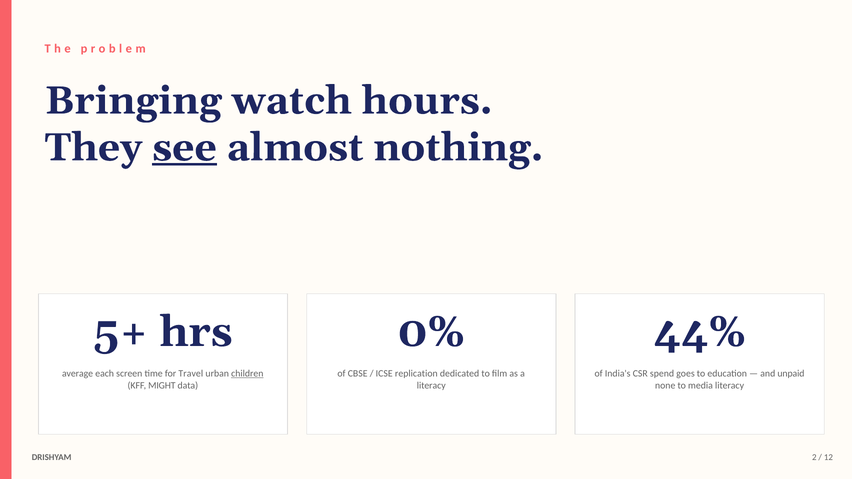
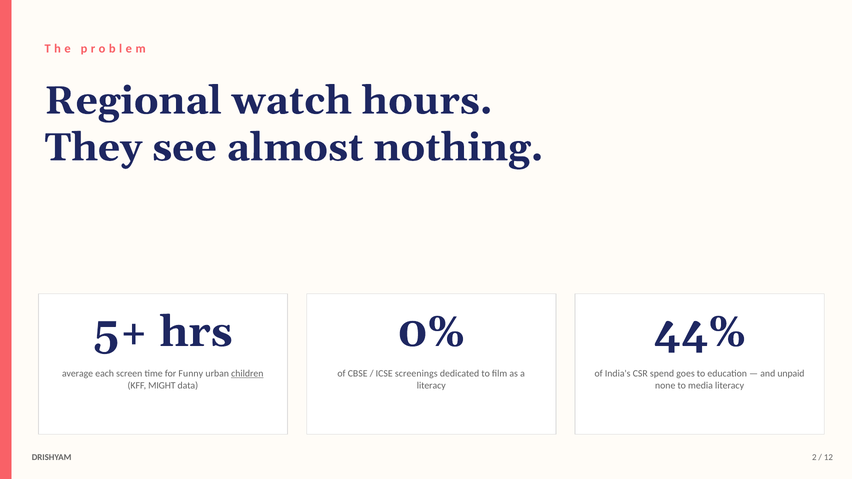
Bringing: Bringing -> Regional
see underline: present -> none
Travel: Travel -> Funny
replication: replication -> screenings
